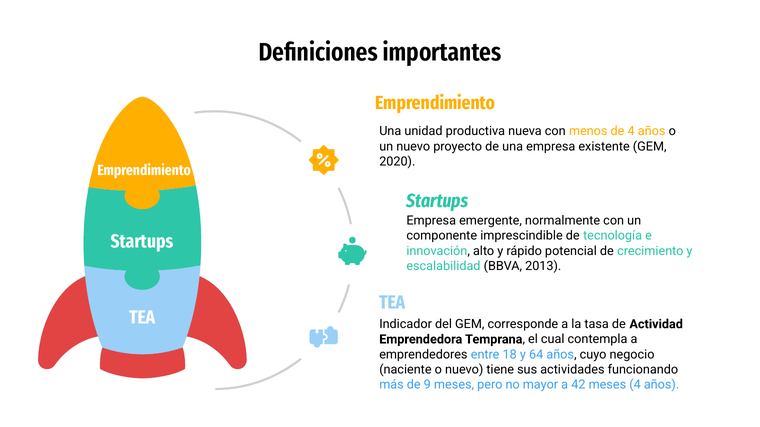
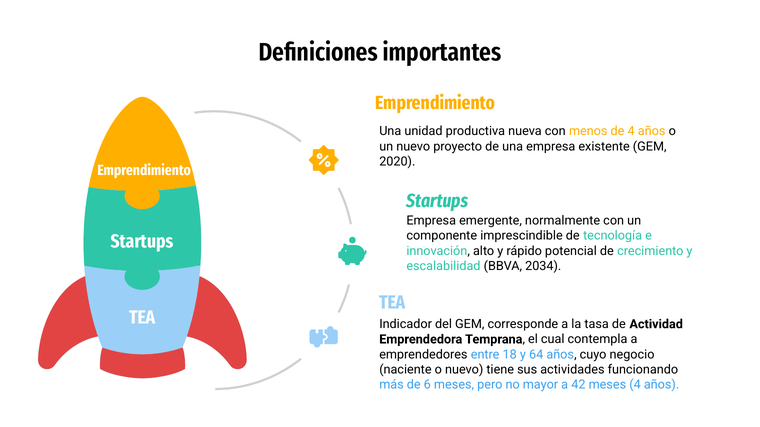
2013: 2013 -> 2034
9: 9 -> 6
